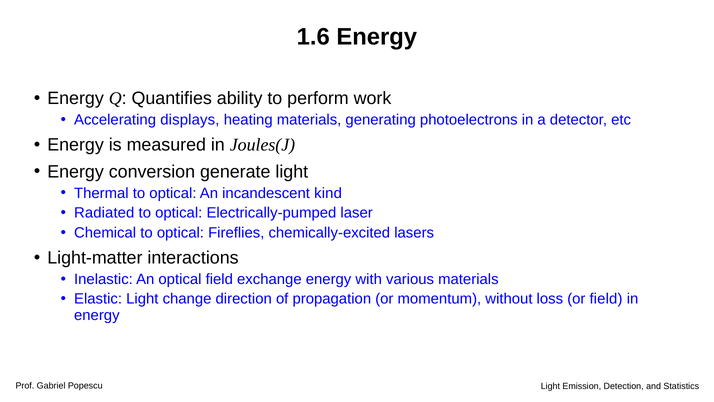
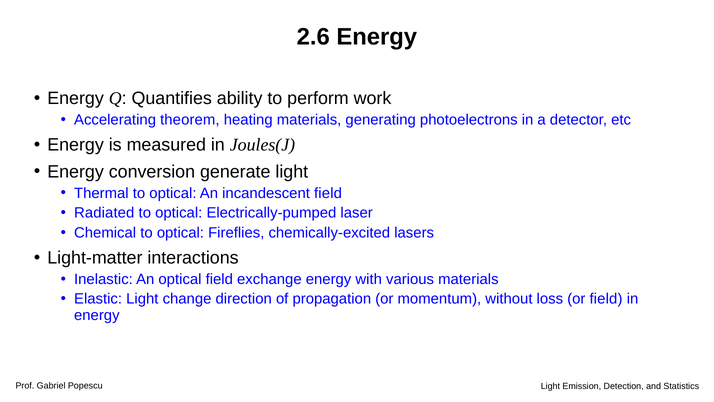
1.6: 1.6 -> 2.6
displays: displays -> theorem
incandescent kind: kind -> field
